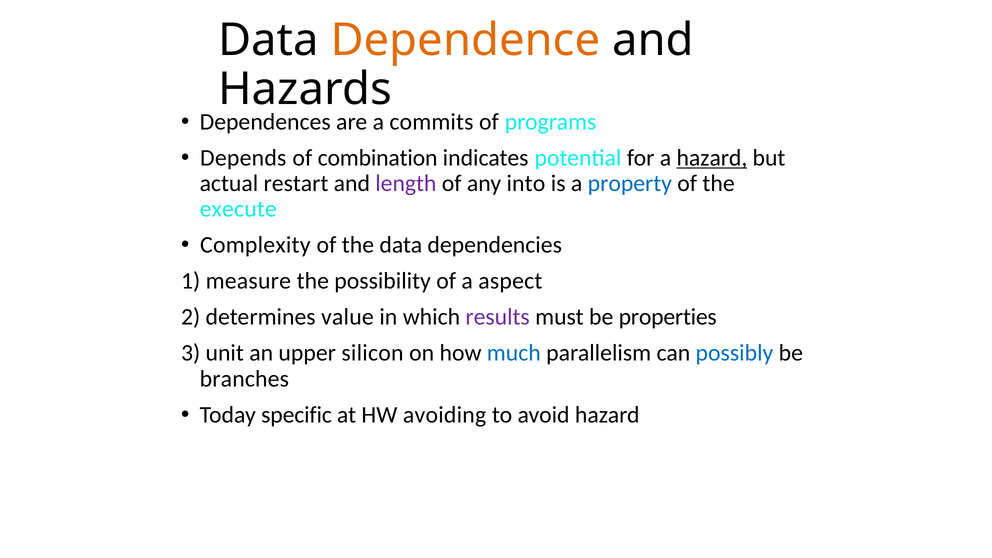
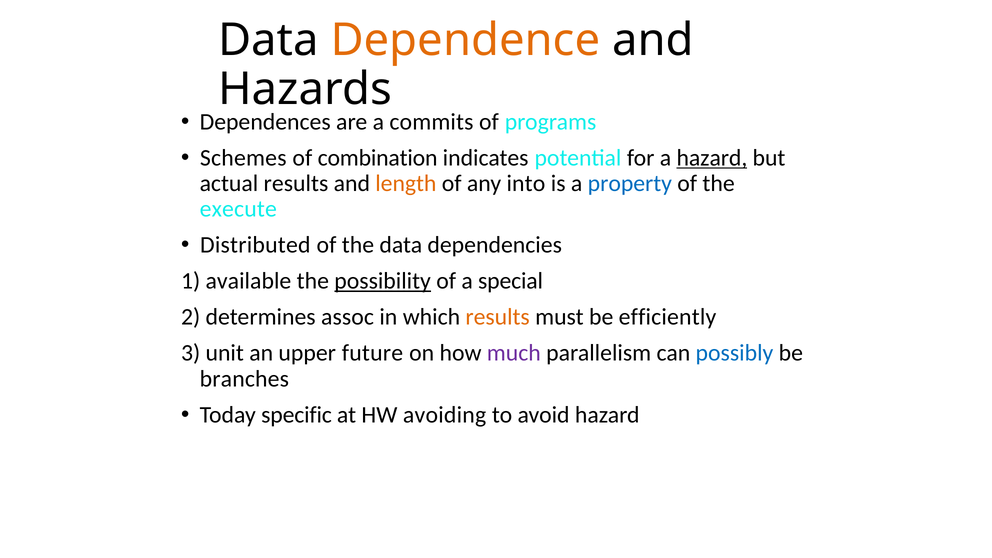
Depends: Depends -> Schemes
actual restart: restart -> results
length colour: purple -> orange
Complexity: Complexity -> Distributed
measure: measure -> available
possibility underline: none -> present
aspect: aspect -> special
value: value -> assoc
results at (498, 317) colour: purple -> orange
properties: properties -> efficiently
silicon: silicon -> future
much colour: blue -> purple
